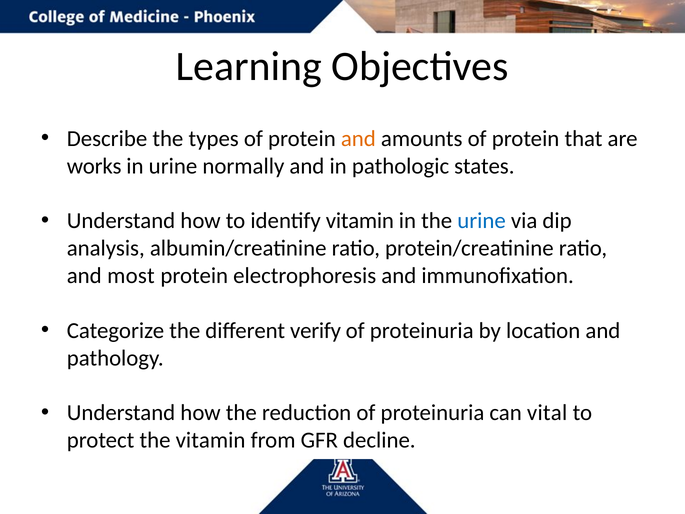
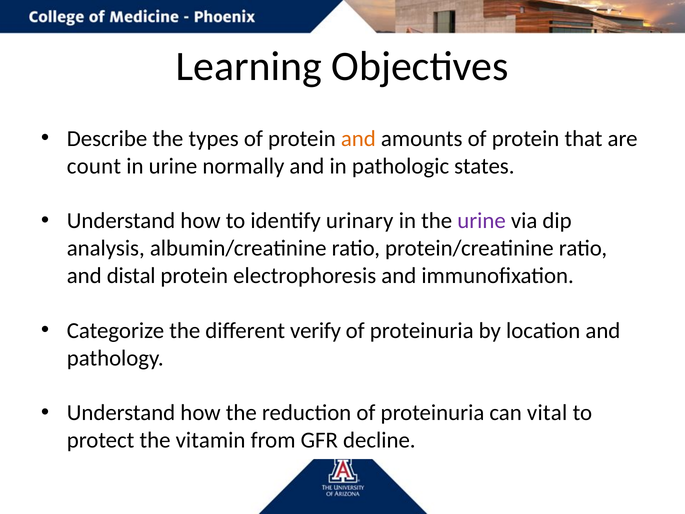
works: works -> count
identify vitamin: vitamin -> urinary
urine at (482, 221) colour: blue -> purple
most: most -> distal
